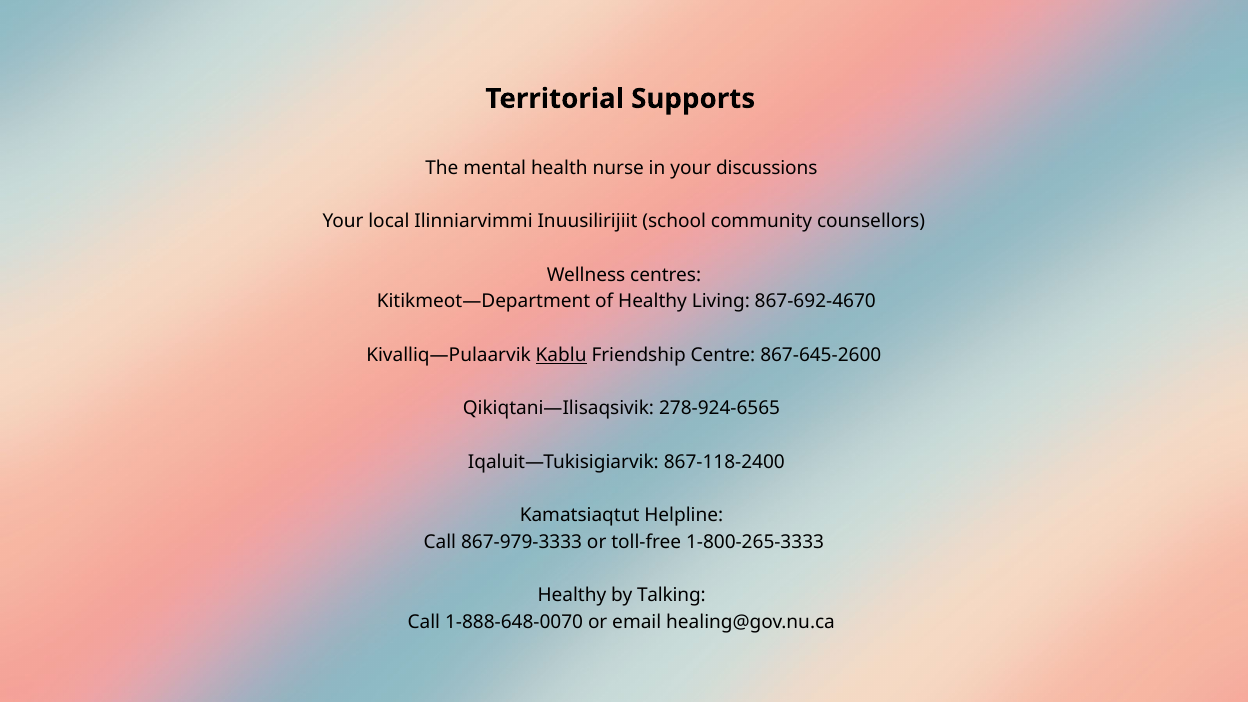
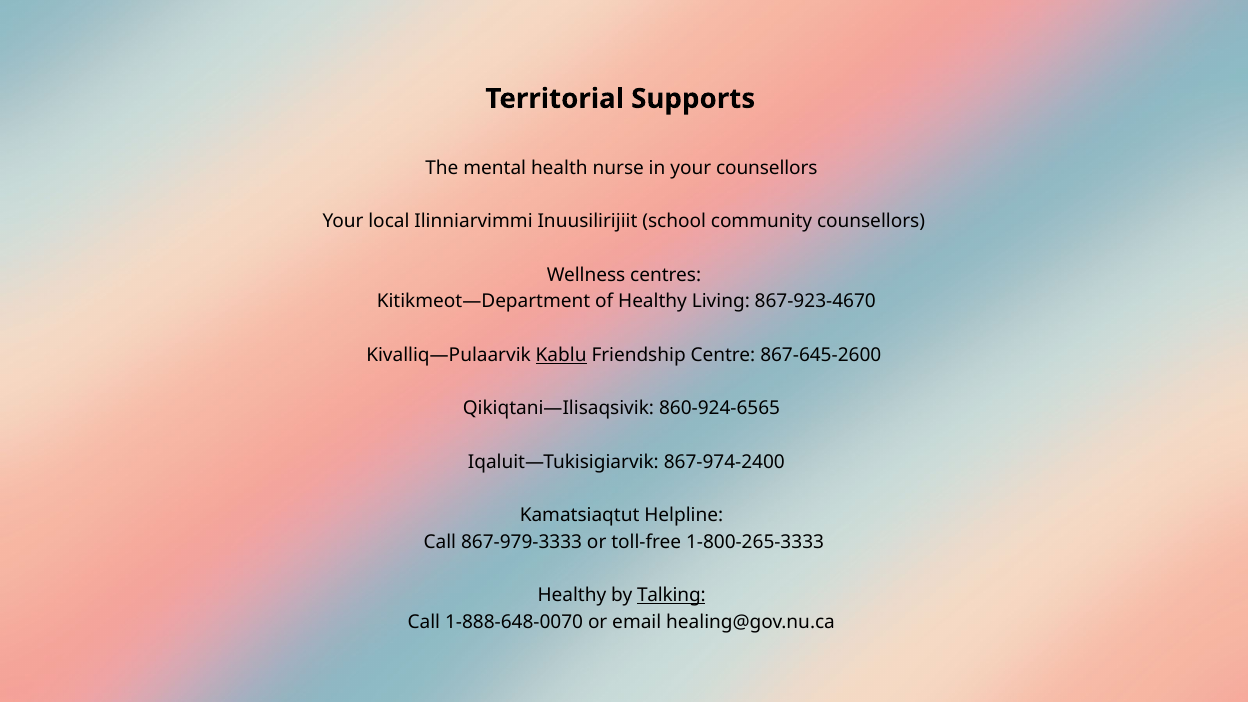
your discussions: discussions -> counsellors
867-692-4670: 867-692-4670 -> 867-923-4670
278-924-6565: 278-924-6565 -> 860-924-6565
867-118-2400: 867-118-2400 -> 867-974-2400
Talking underline: none -> present
